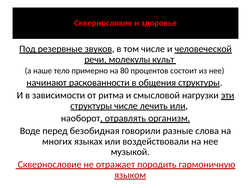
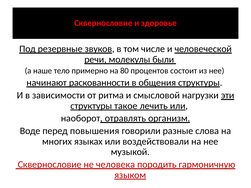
культ: культ -> были
структуры числе: числе -> такое
безобидная: безобидная -> повышения
отражает: отражает -> человека
